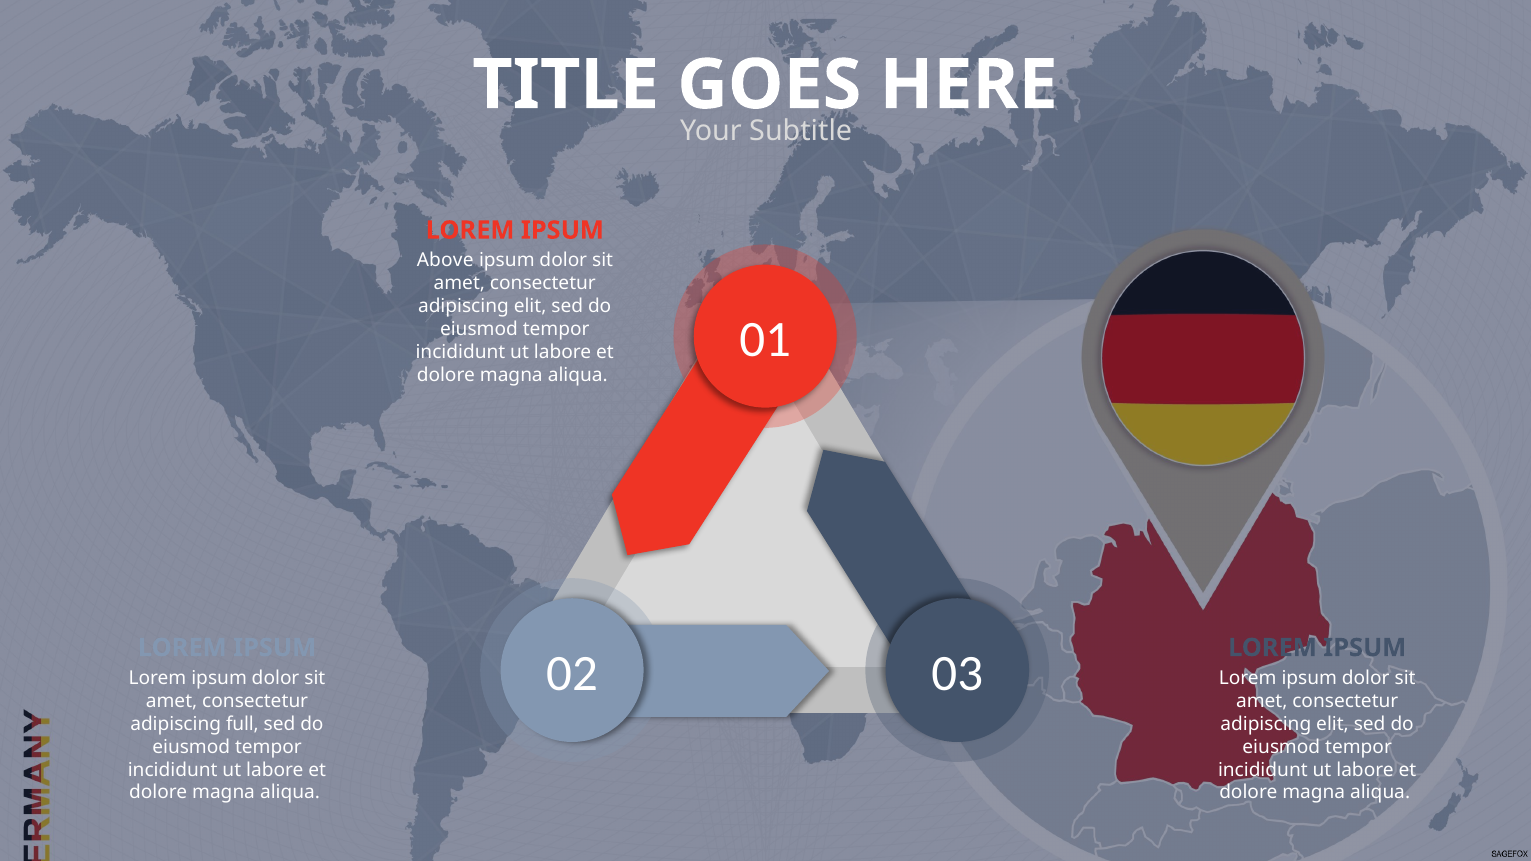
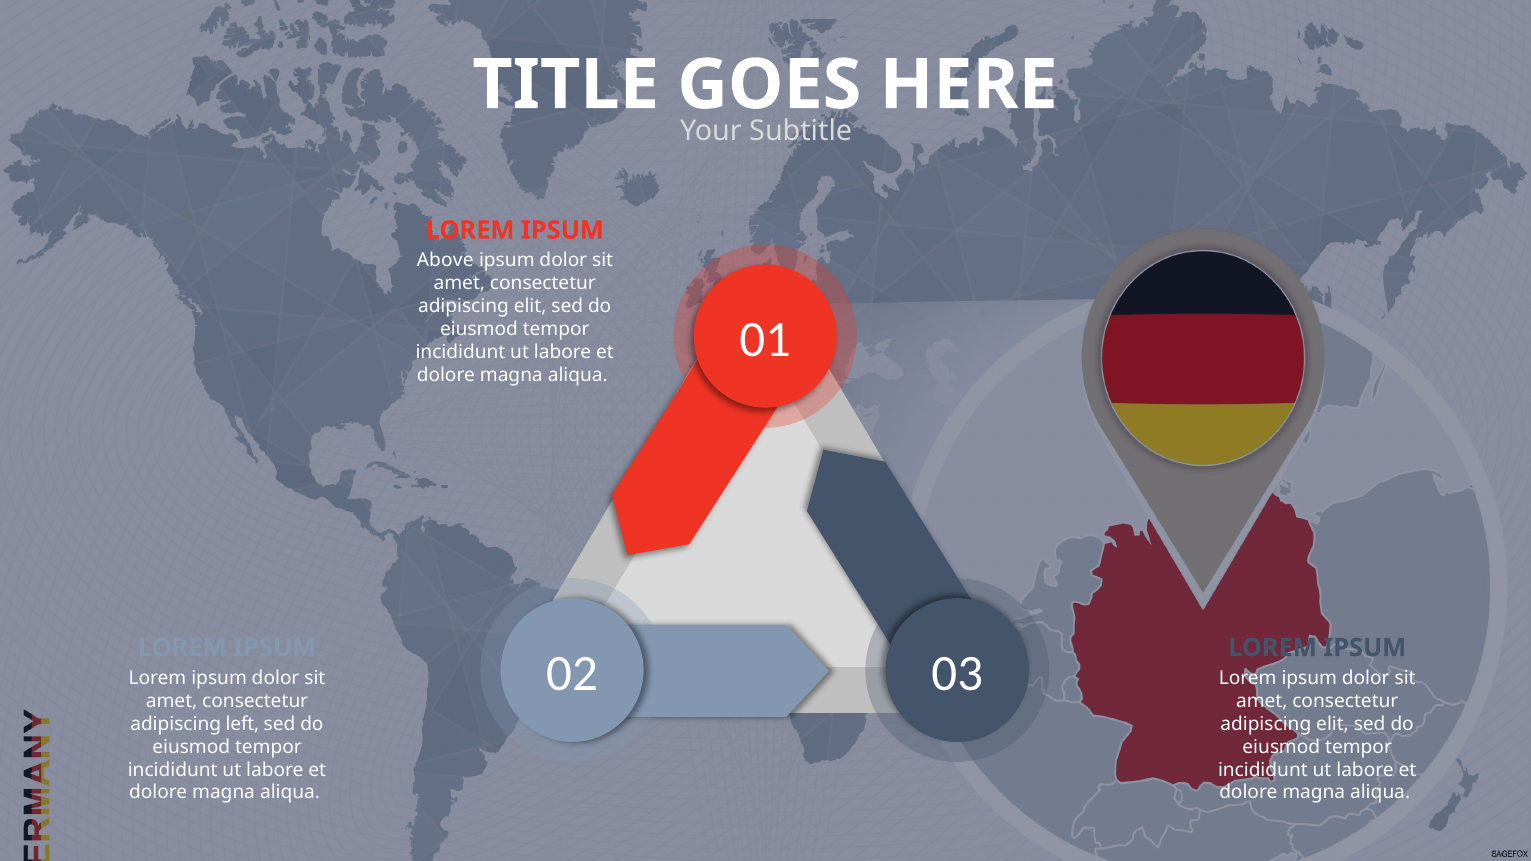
full: full -> left
